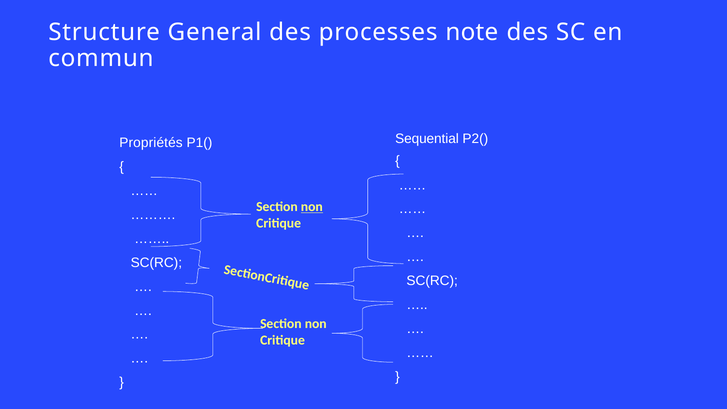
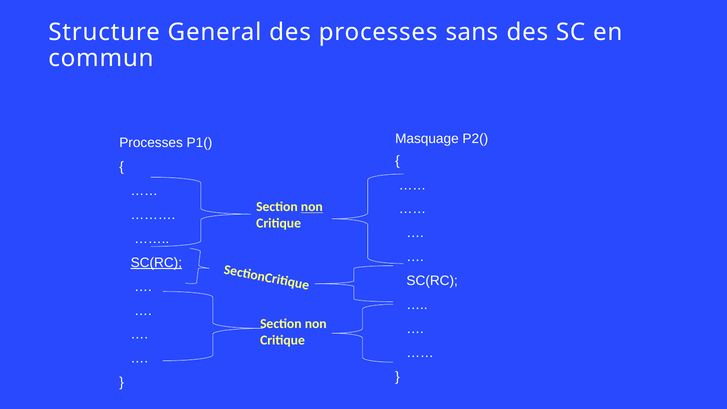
note: note -> sans
Sequential: Sequential -> Masquage
Propriétés at (151, 143): Propriétés -> Processes
SC(RC at (156, 263) underline: none -> present
